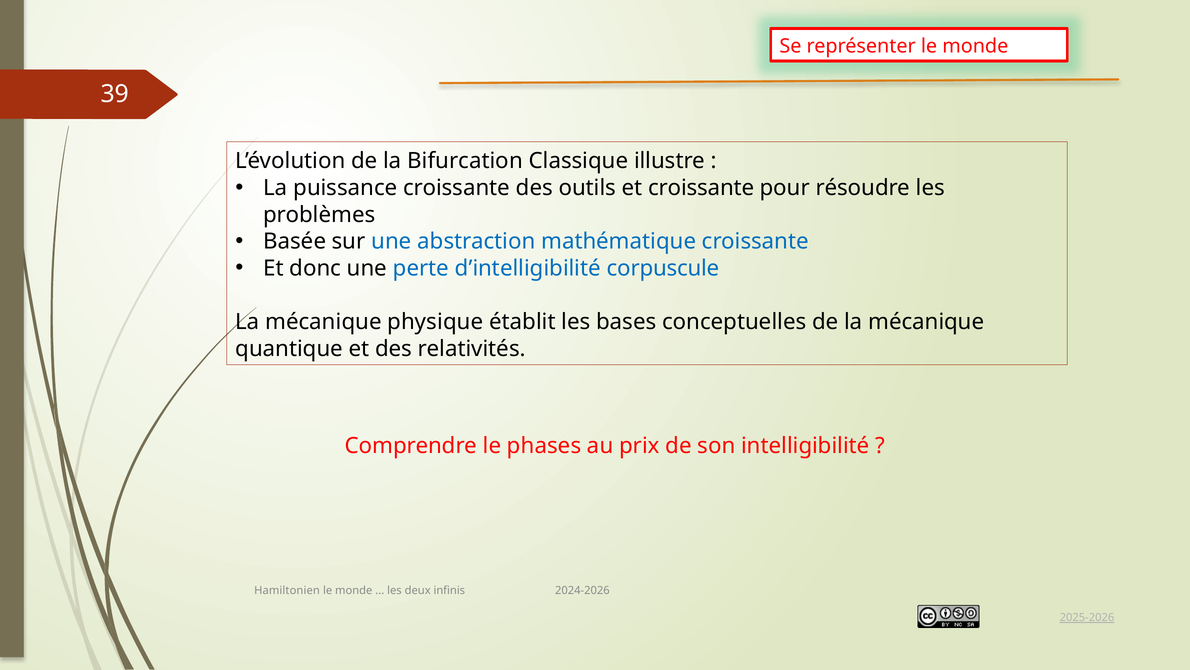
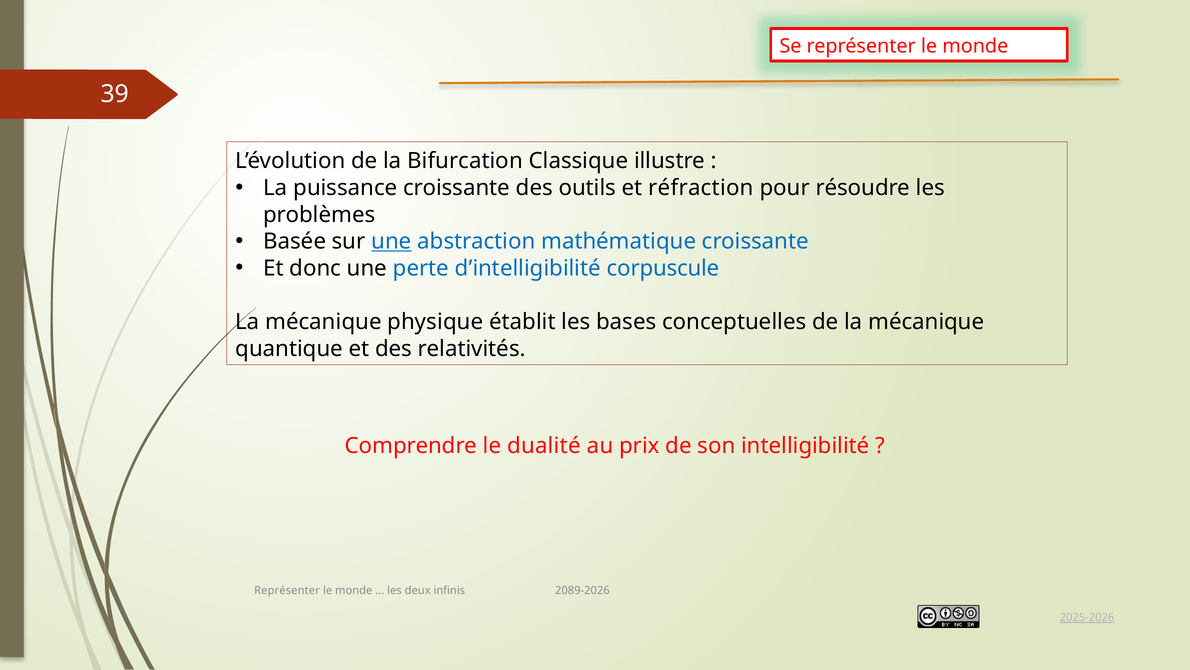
et croissante: croissante -> réfraction
une at (391, 241) underline: none -> present
phases: phases -> dualité
Hamiltonien at (287, 590): Hamiltonien -> Représenter
2024-2026: 2024-2026 -> 2089-2026
